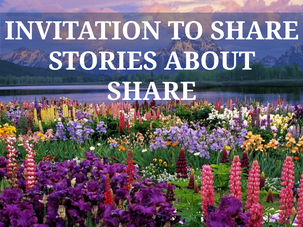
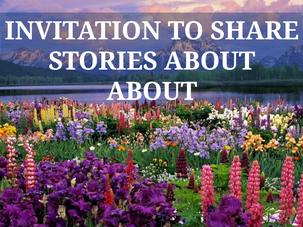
SHARE at (152, 92): SHARE -> ABOUT
